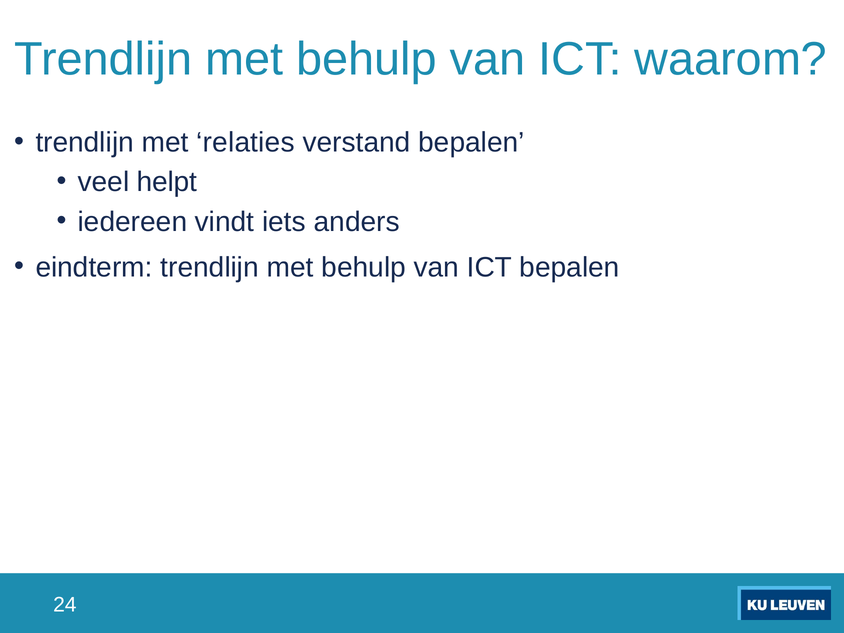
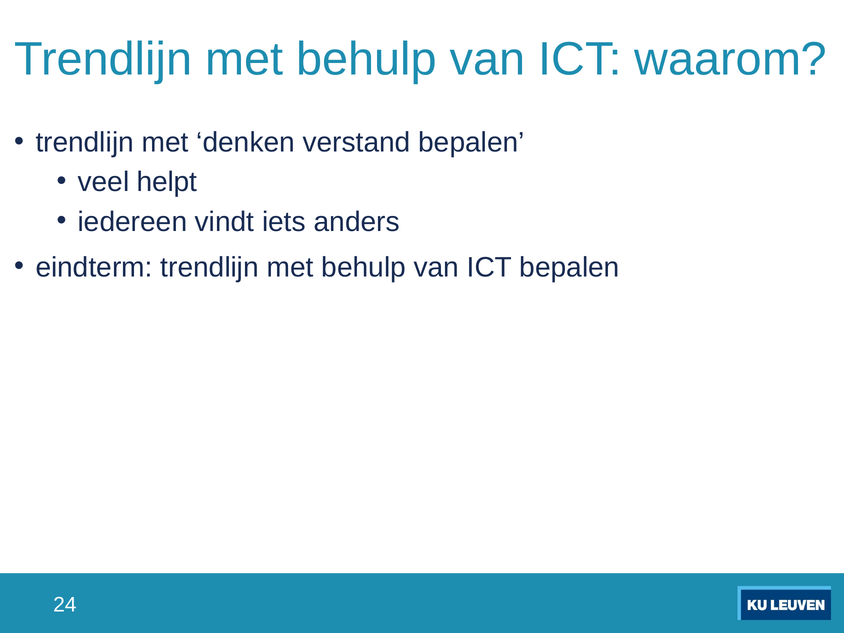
relaties: relaties -> denken
